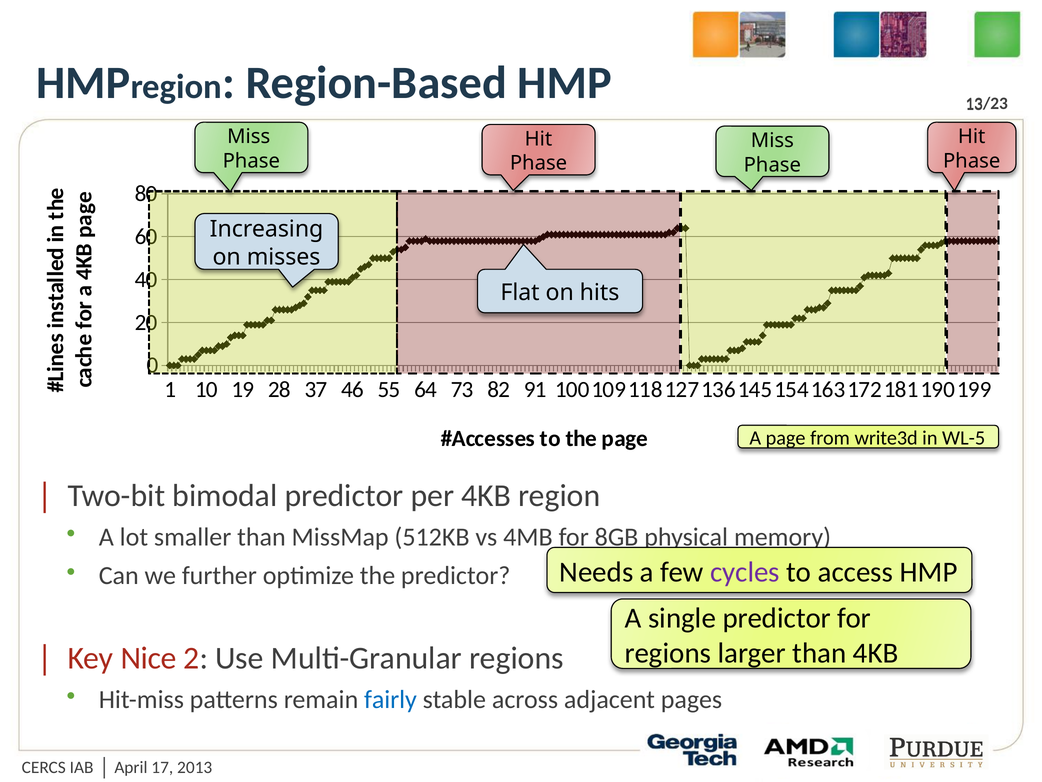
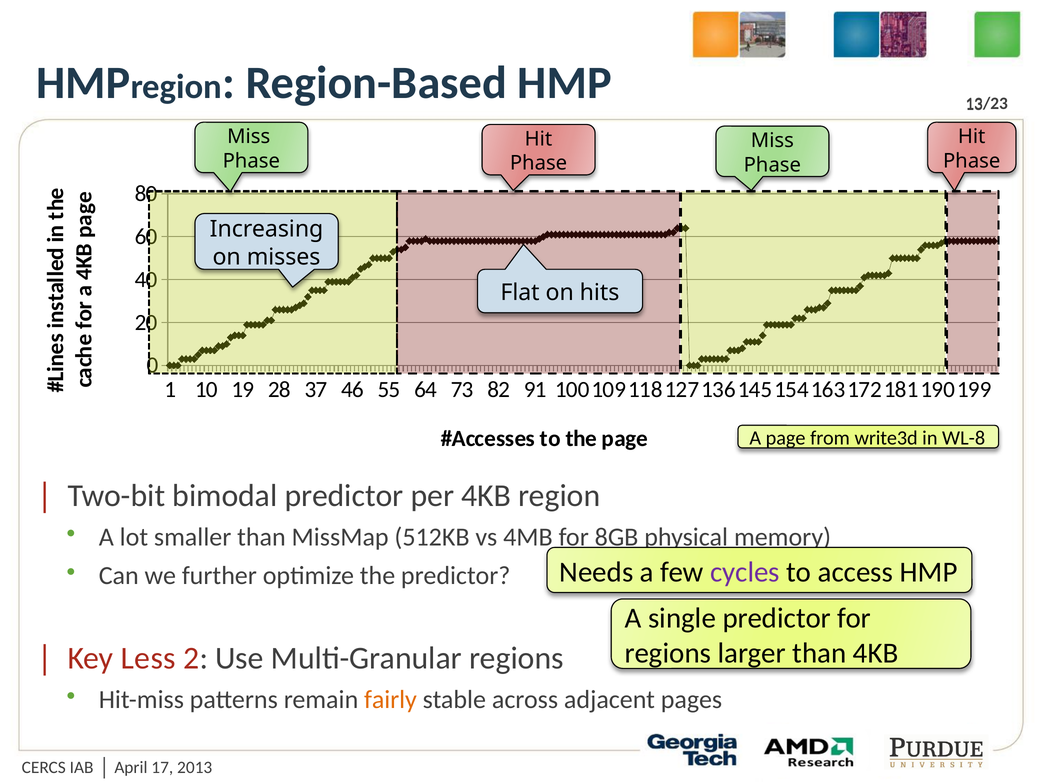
WL-5: WL-5 -> WL-8
Nice: Nice -> Less
fairly colour: blue -> orange
